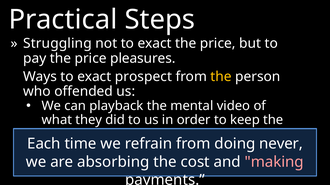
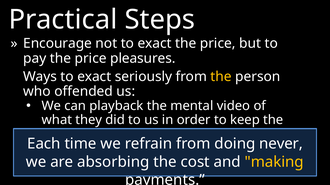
Struggling: Struggling -> Encourage
prospect: prospect -> seriously
making colour: pink -> yellow
